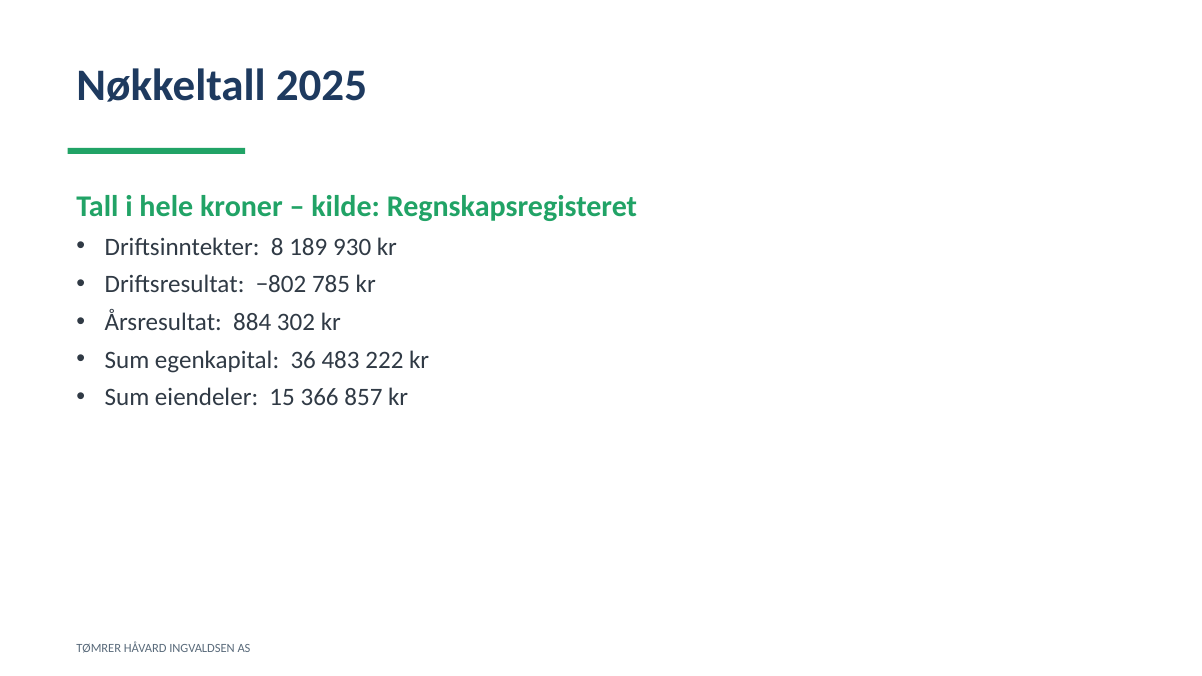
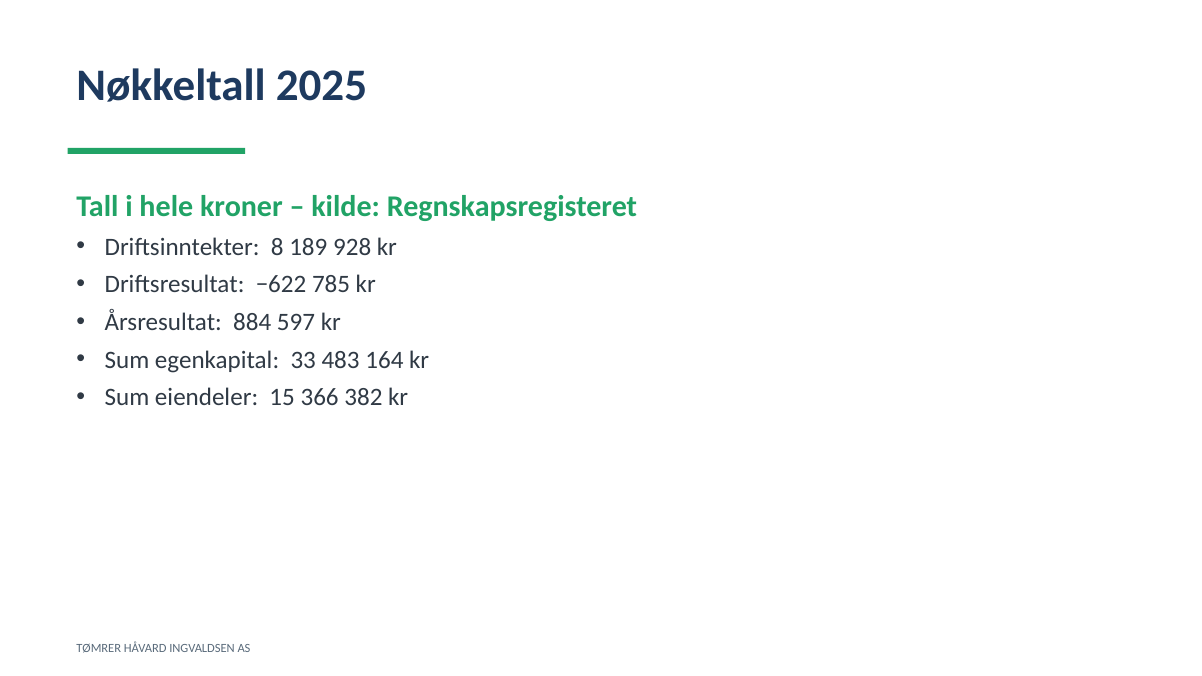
930: 930 -> 928
−802: −802 -> −622
302: 302 -> 597
36: 36 -> 33
222: 222 -> 164
857: 857 -> 382
